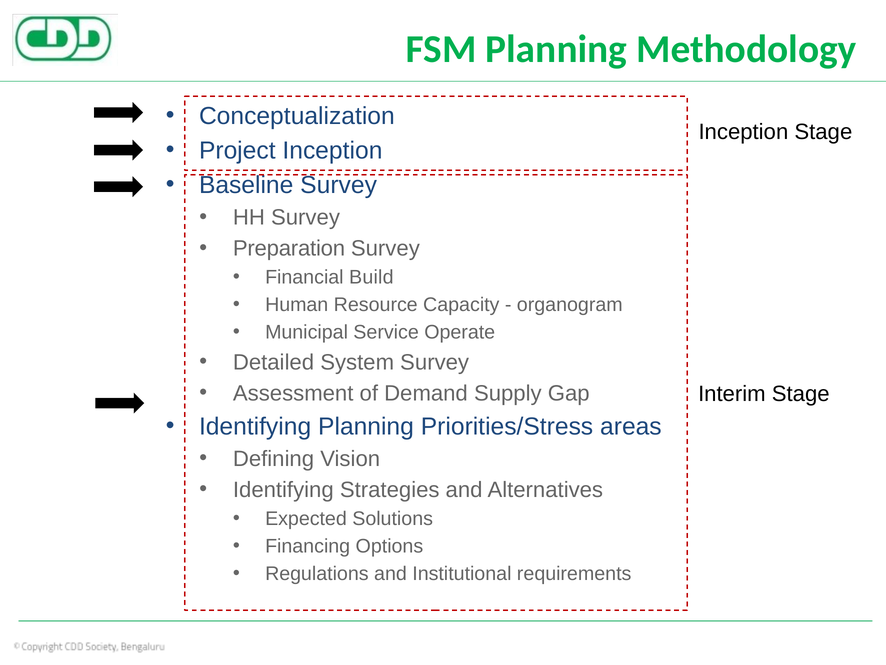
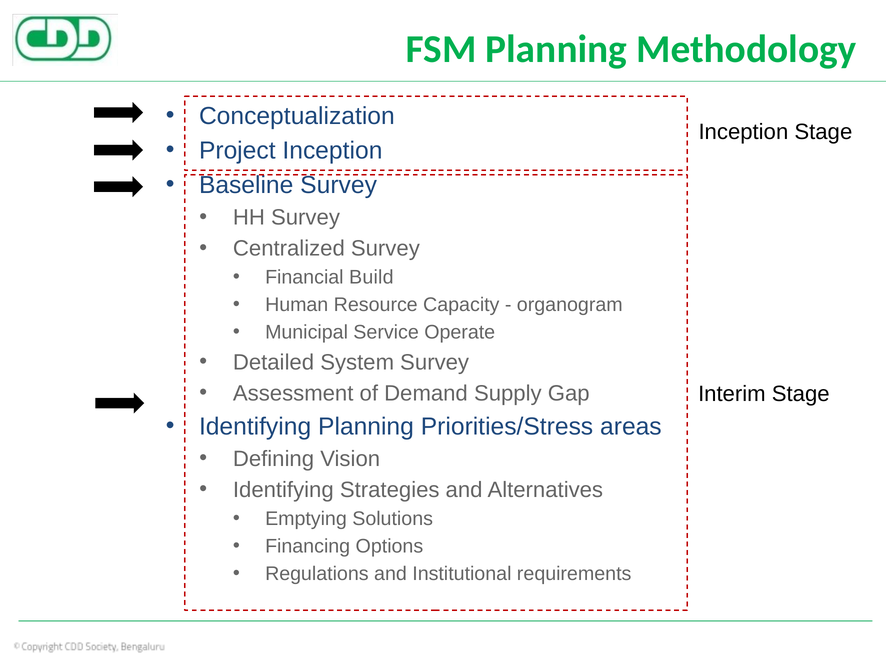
Preparation: Preparation -> Centralized
Expected: Expected -> Emptying
